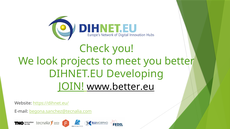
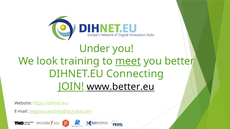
Check: Check -> Under
projects: projects -> training
meet underline: none -> present
Developing: Developing -> Connecting
